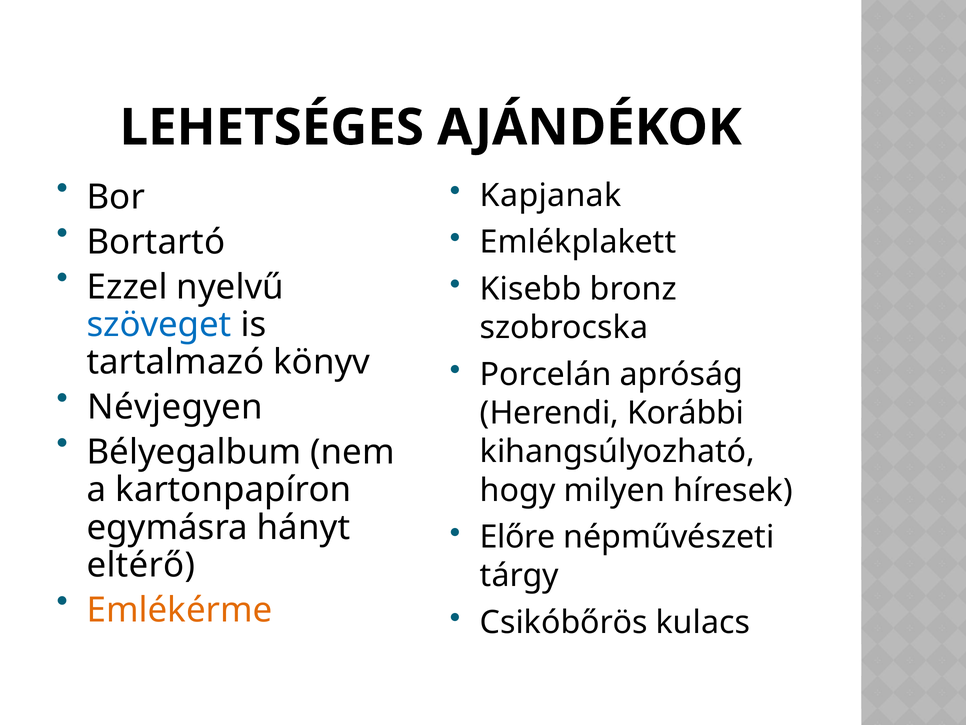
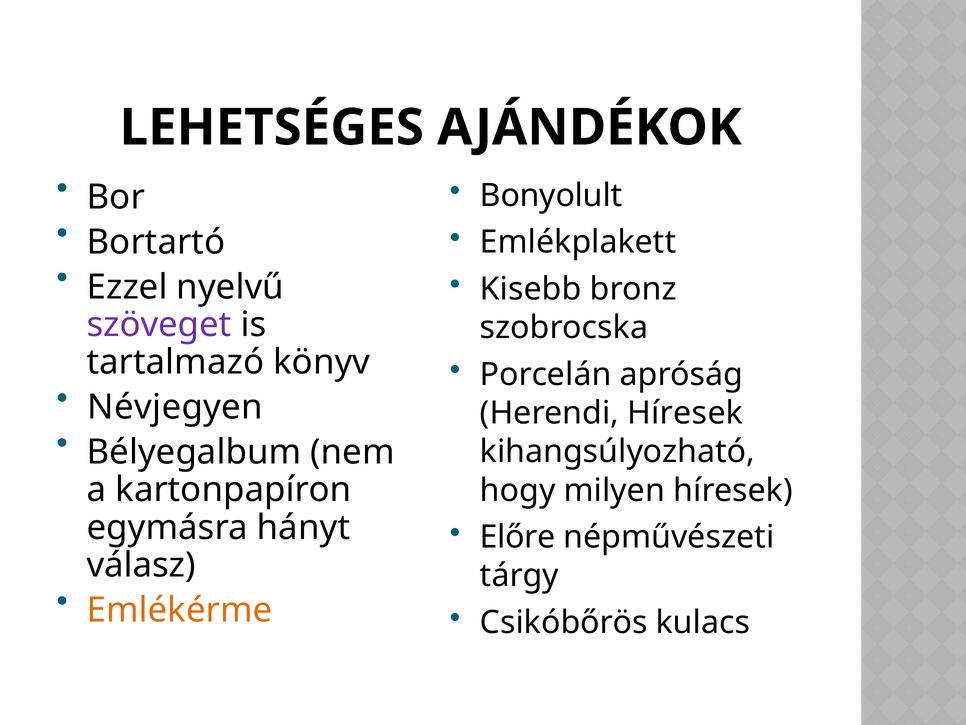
Kapjanak: Kapjanak -> Bonyolult
szöveget colour: blue -> purple
Herendi Korábbi: Korábbi -> Híresek
eltérő: eltérő -> válasz
